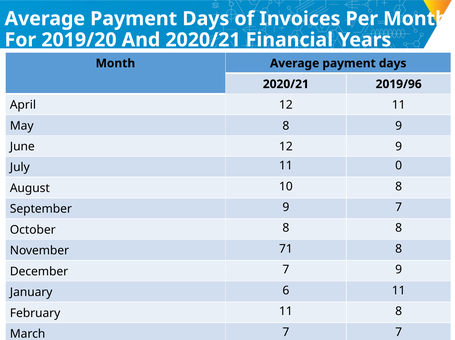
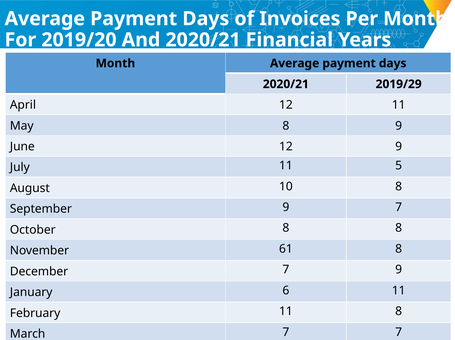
2019/96: 2019/96 -> 2019/29
0: 0 -> 5
71: 71 -> 61
